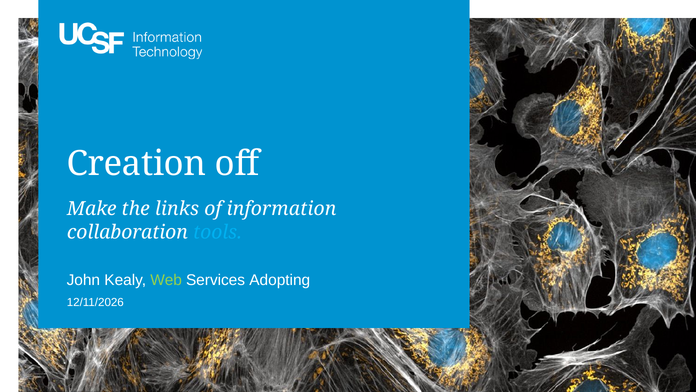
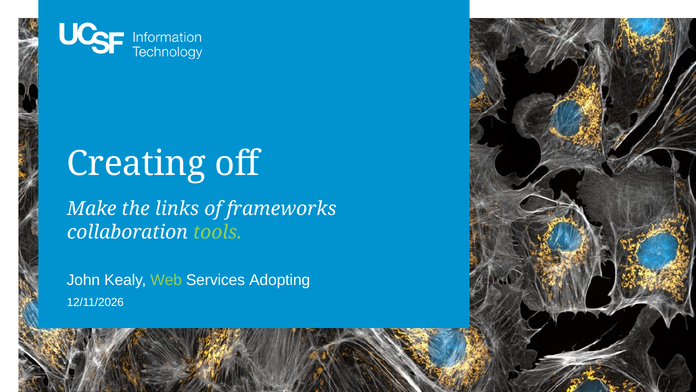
Creation: Creation -> Creating
information: information -> frameworks
tools colour: light blue -> light green
